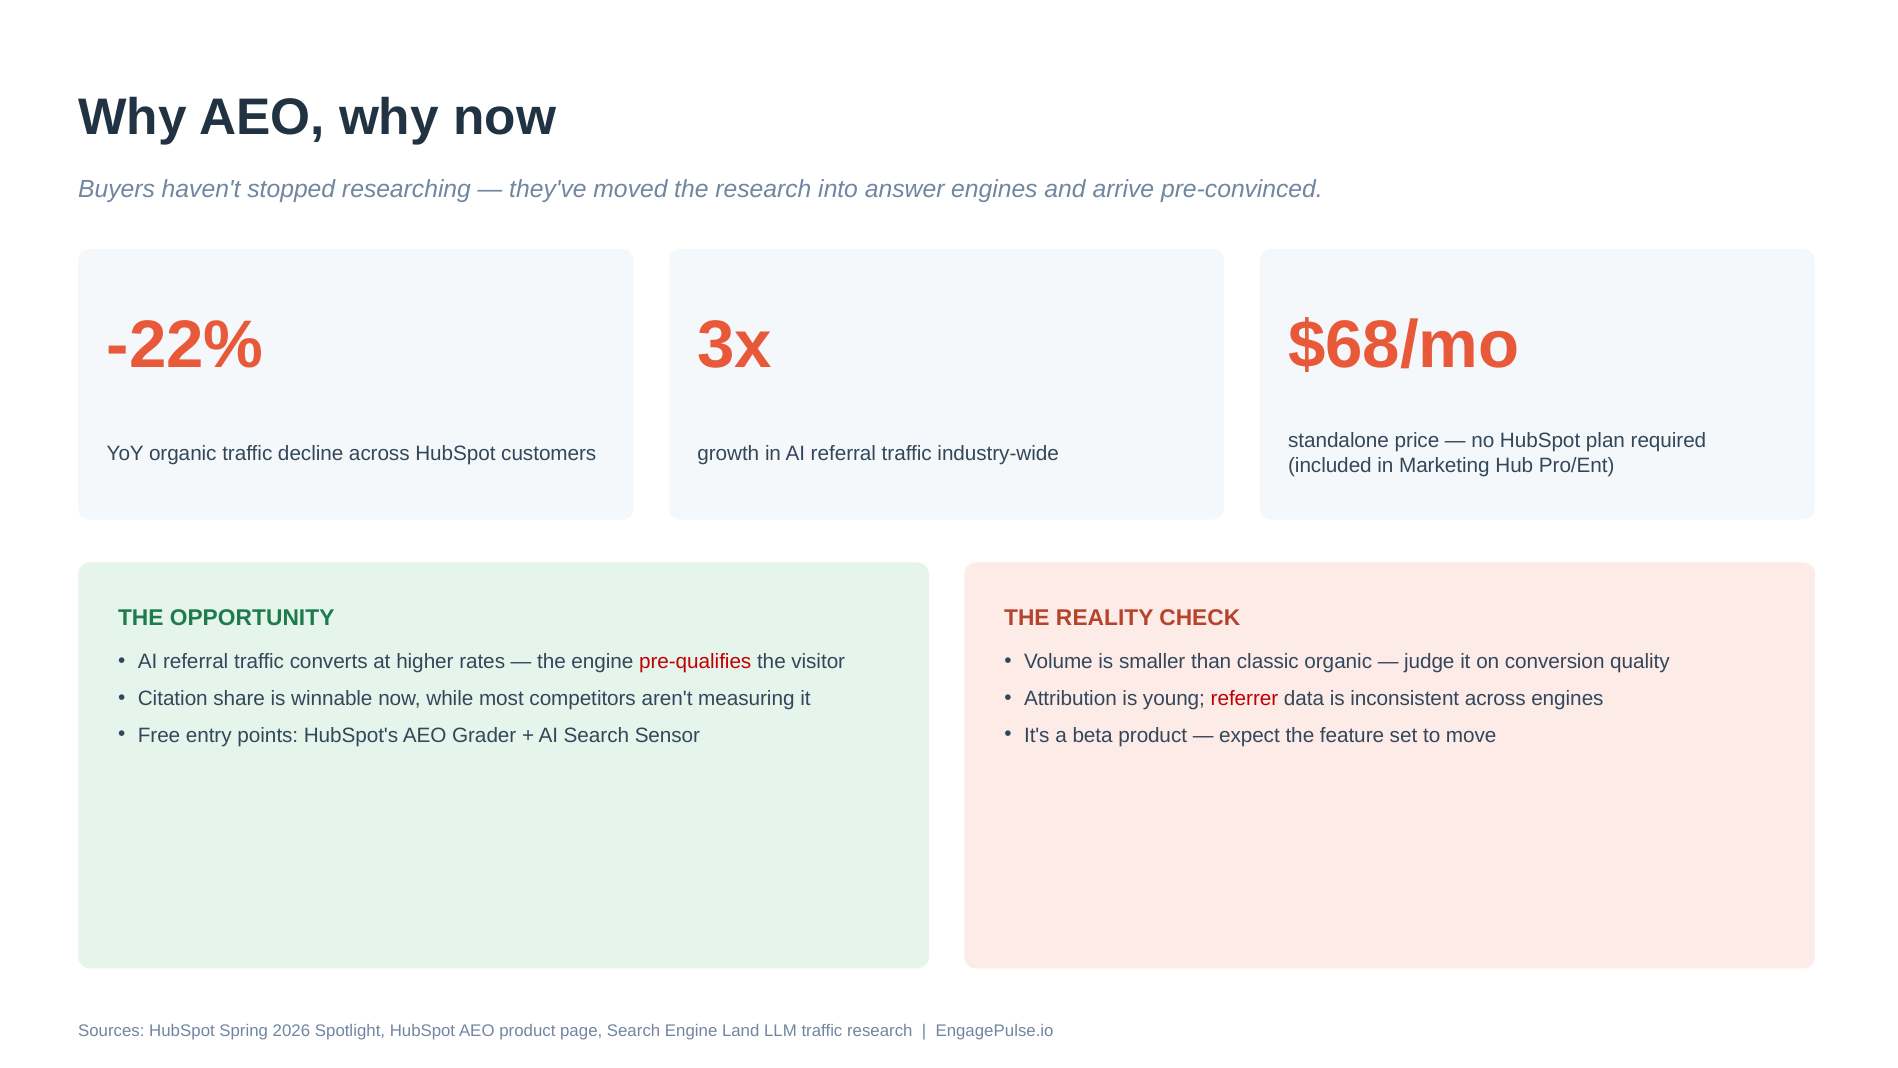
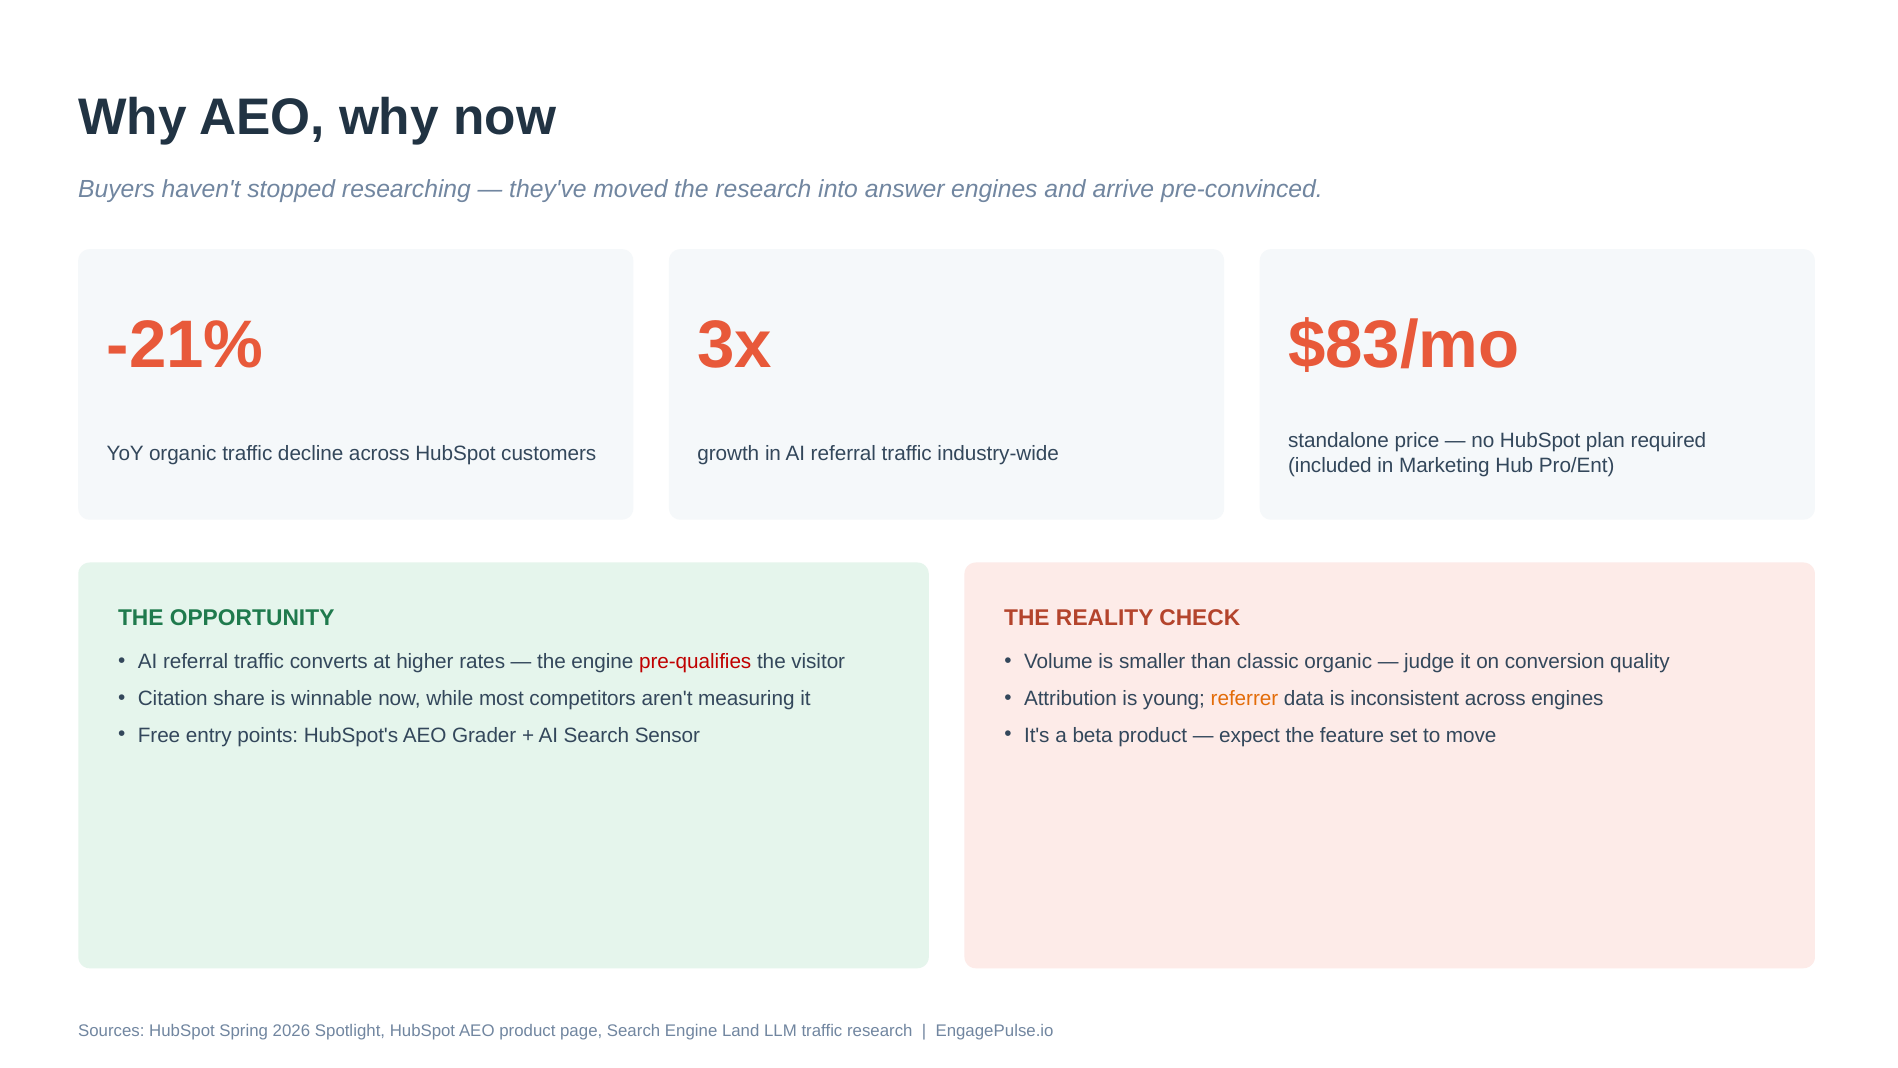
-22%: -22% -> -21%
$68/mo: $68/mo -> $83/mo
referrer colour: red -> orange
